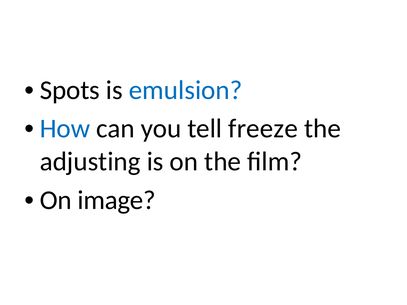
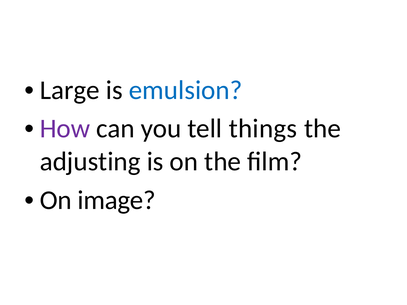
Spots: Spots -> Large
How colour: blue -> purple
freeze: freeze -> things
